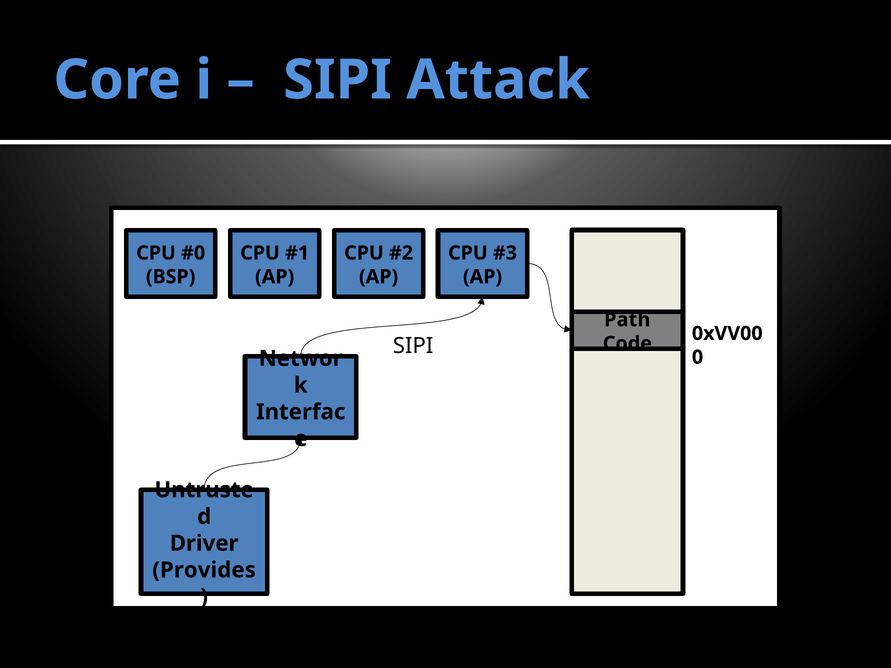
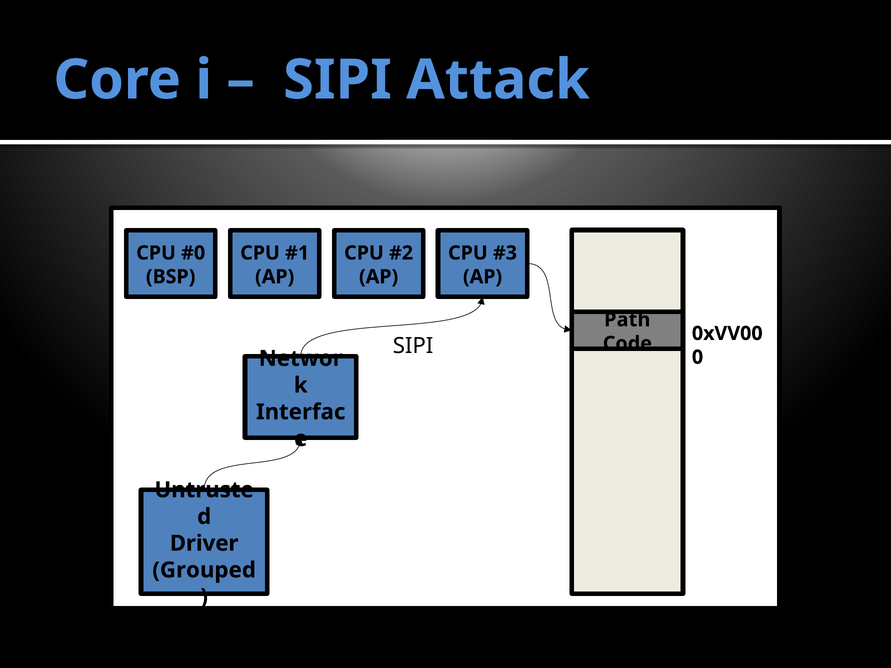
Provides: Provides -> Grouped
